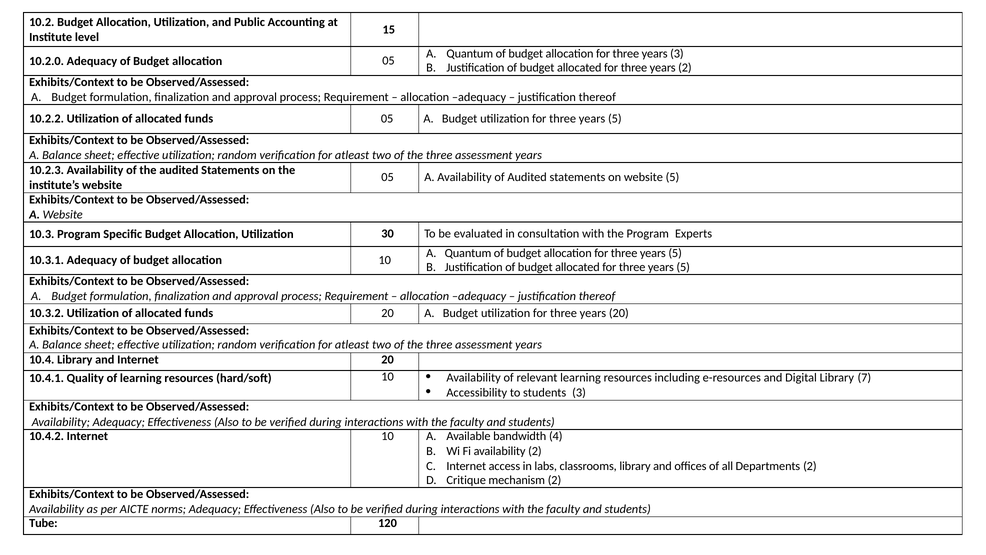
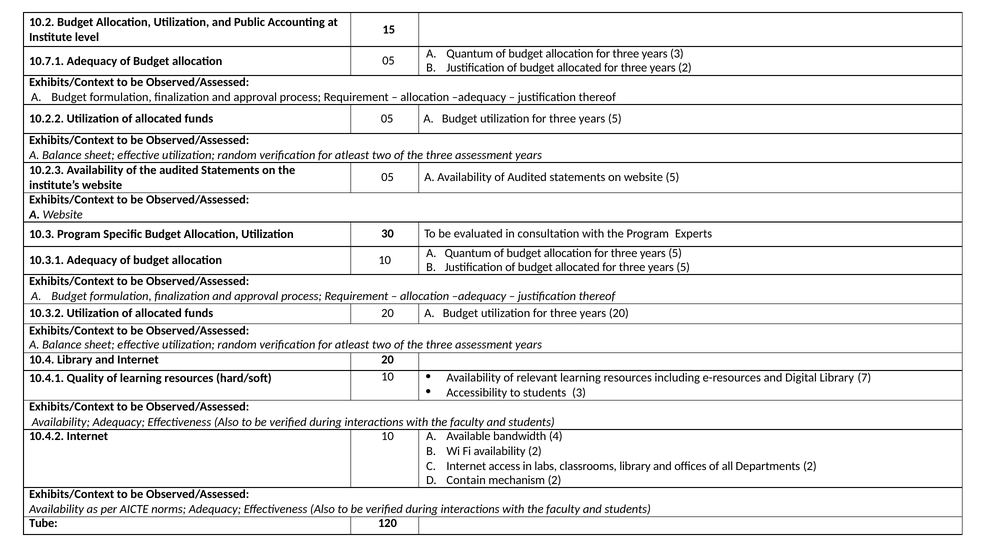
10.2.0: 10.2.0 -> 10.7.1
Critique: Critique -> Contain
